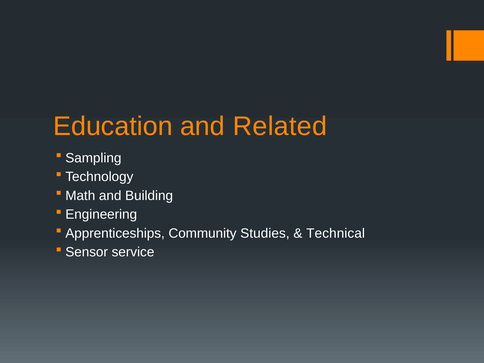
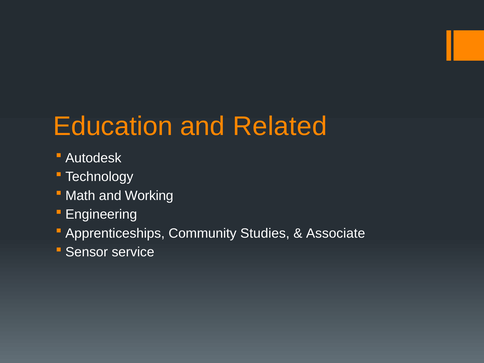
Sampling: Sampling -> Autodesk
Building: Building -> Working
Technical: Technical -> Associate
